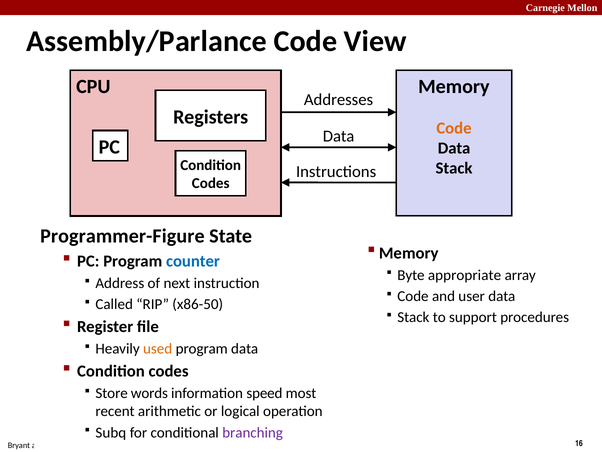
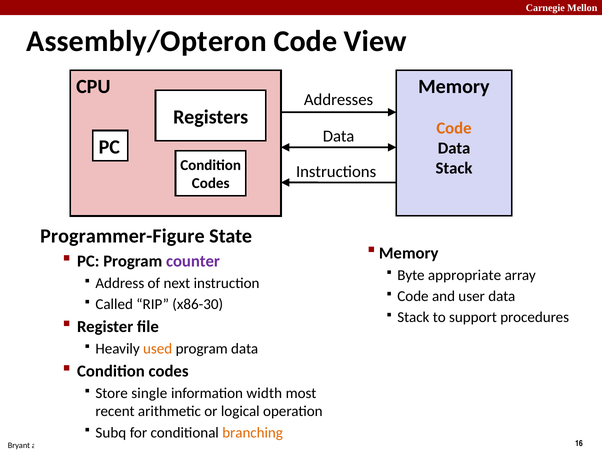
Assembly/Parlance: Assembly/Parlance -> Assembly/Opteron
counter colour: blue -> purple
x86-50: x86-50 -> x86-30
words: words -> single
speed: speed -> width
branching colour: purple -> orange
